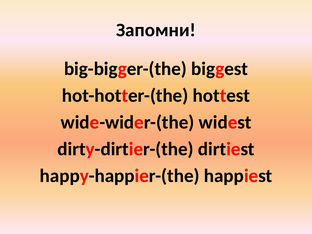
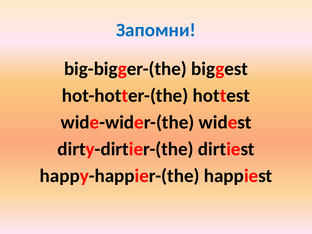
Запомни colour: black -> blue
